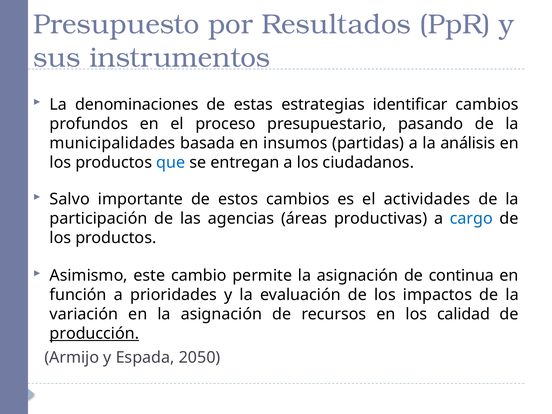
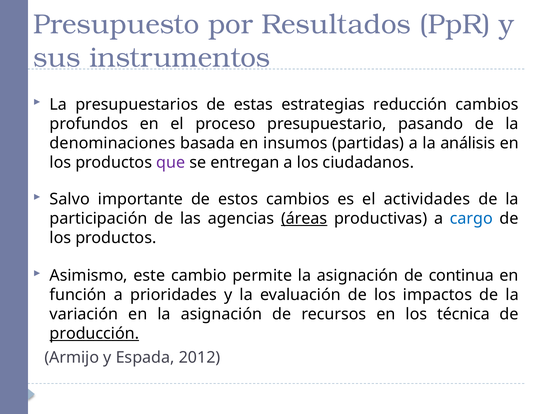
denominaciones: denominaciones -> presupuestarios
identificar: identificar -> reducción
municipalidades: municipalidades -> denominaciones
que colour: blue -> purple
áreas underline: none -> present
calidad: calidad -> técnica
2050: 2050 -> 2012
